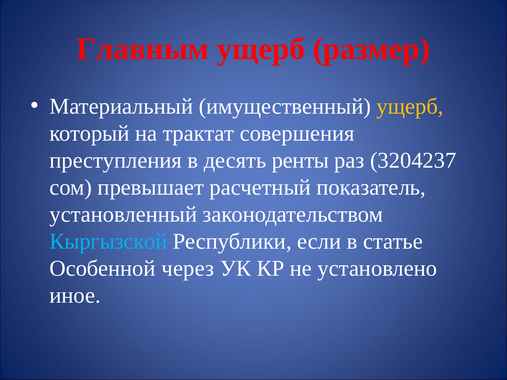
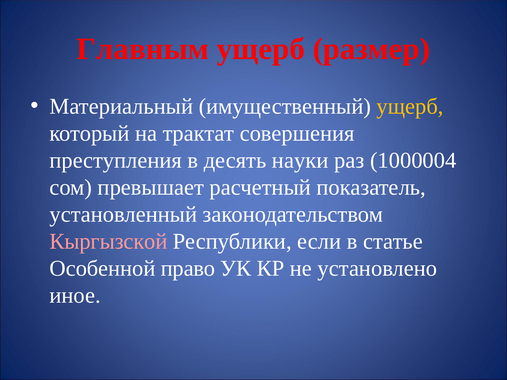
ренты: ренты -> науки
3204237: 3204237 -> 1000004
Кыргызской colour: light blue -> pink
через: через -> право
